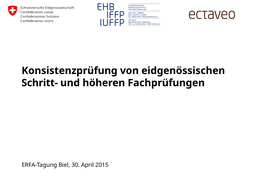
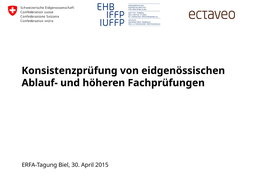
Schritt-: Schritt- -> Ablauf-
